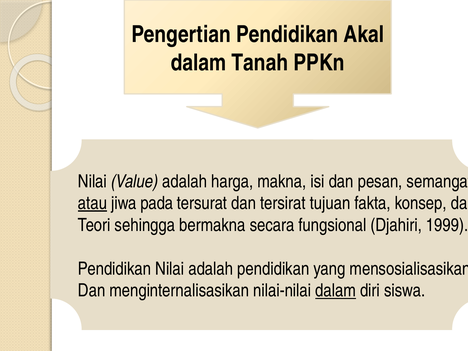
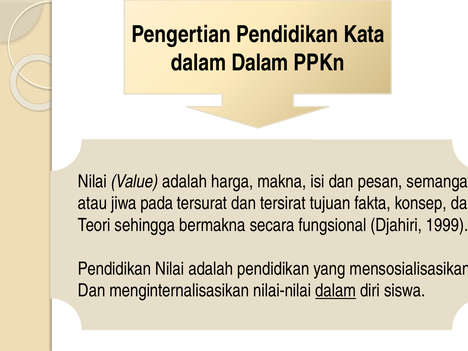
Akal: Akal -> Kata
dalam Tanah: Tanah -> Dalam
atau underline: present -> none
